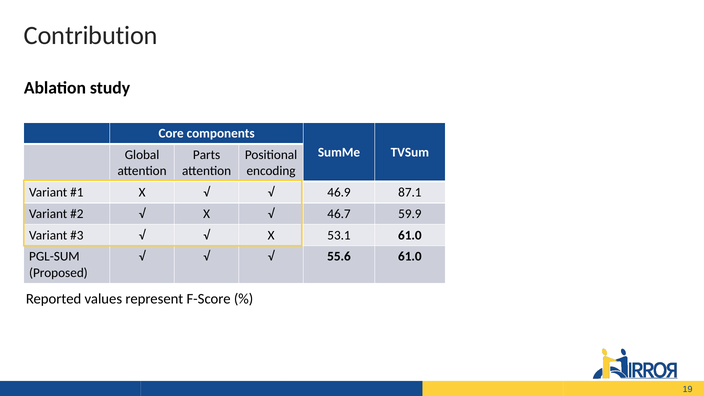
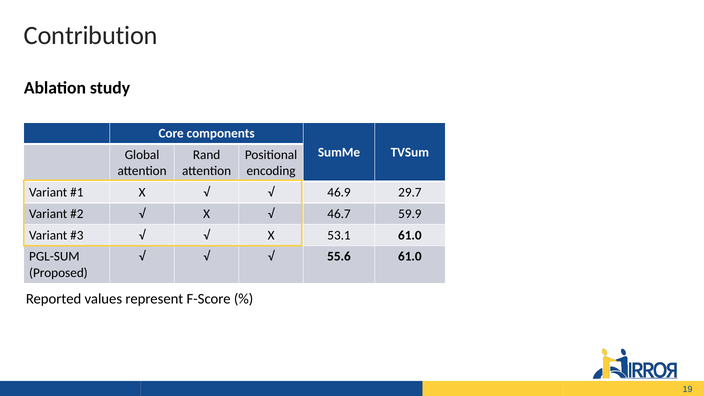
Parts: Parts -> Rand
87.1: 87.1 -> 29.7
